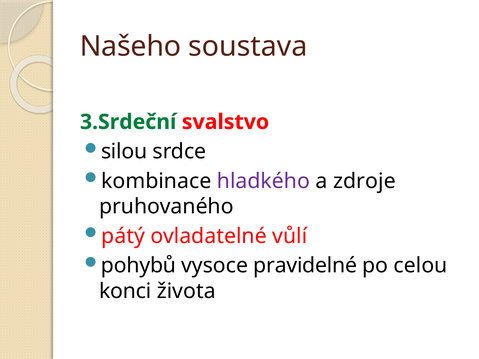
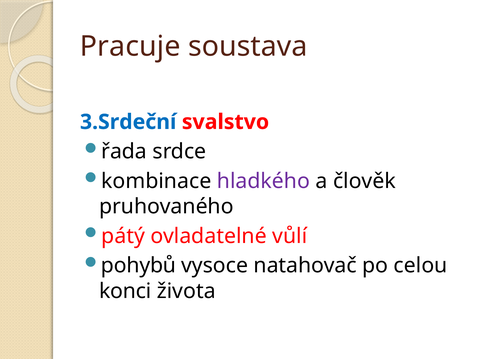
Našeho: Našeho -> Pracuje
3.Srdeční colour: green -> blue
silou: silou -> řada
zdroje: zdroje -> člověk
pravidelné: pravidelné -> natahovač
